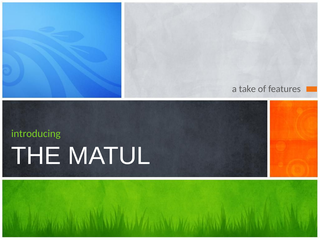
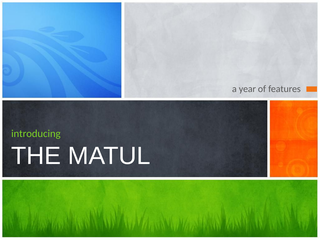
take: take -> year
